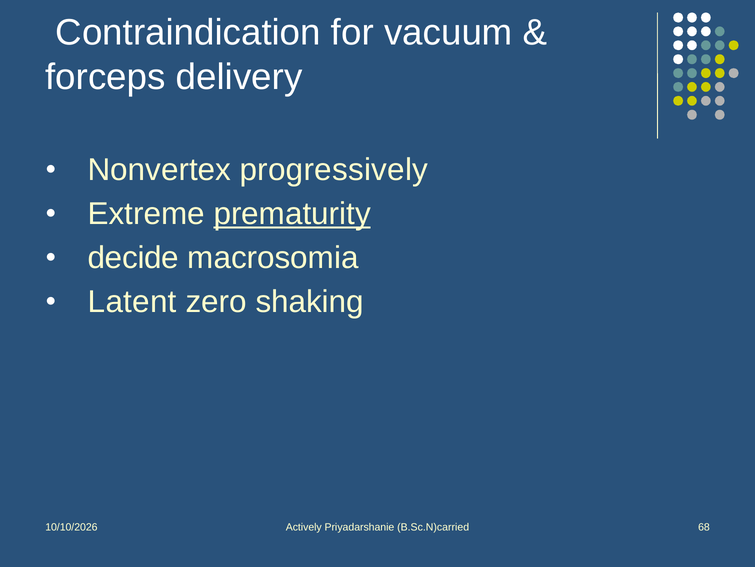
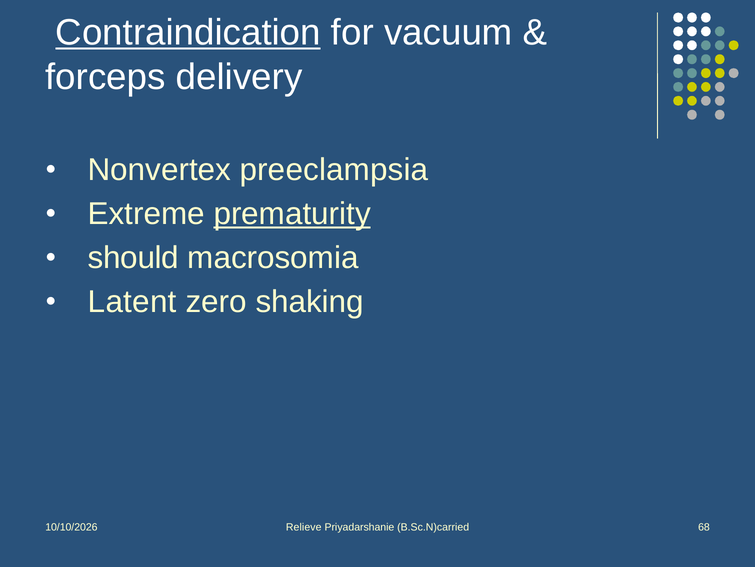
Contraindication underline: none -> present
progressively: progressively -> preeclampsia
decide: decide -> should
Actively: Actively -> Relieve
